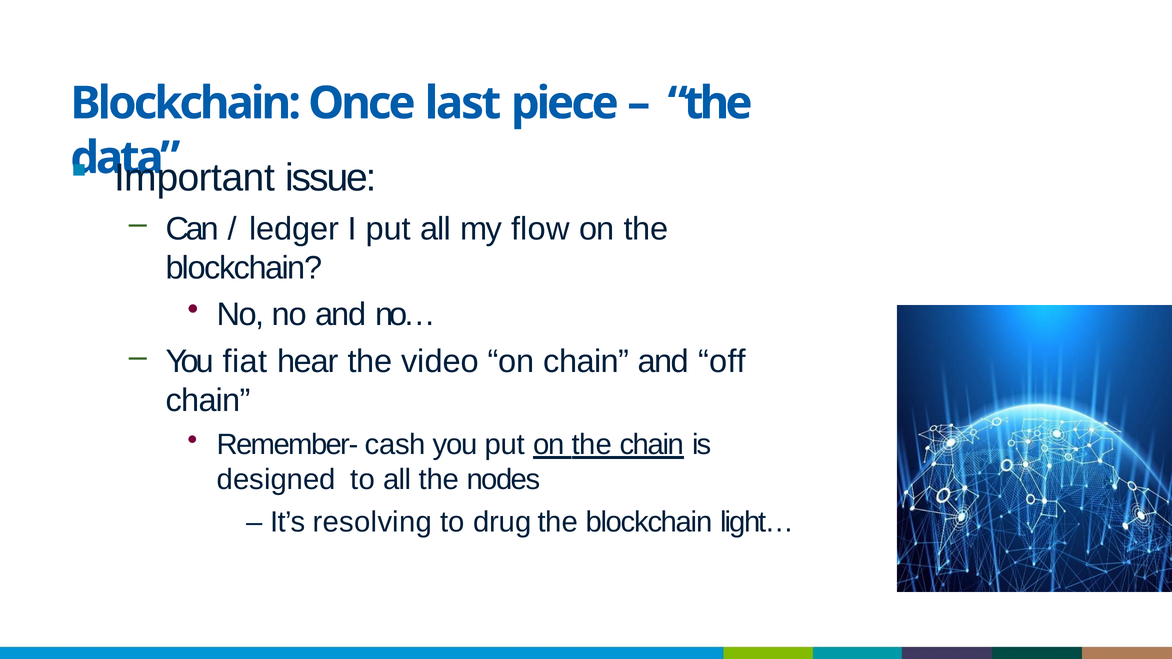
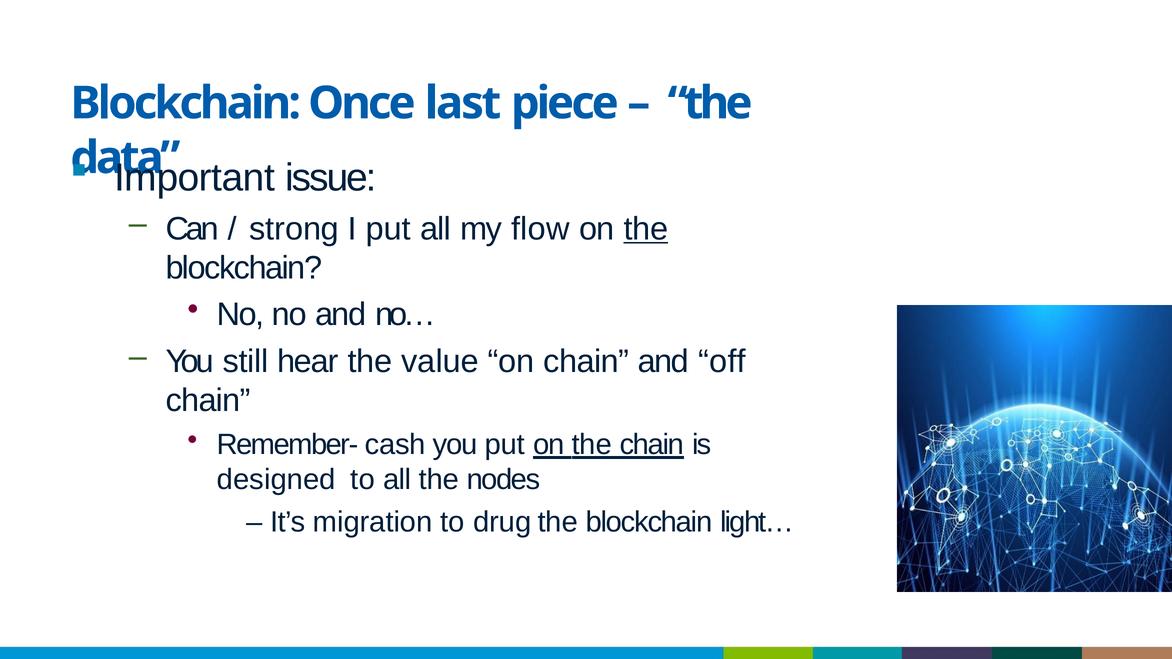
ledger: ledger -> strong
the at (646, 229) underline: none -> present
fiat: fiat -> still
video: video -> value
resolving: resolving -> migration
